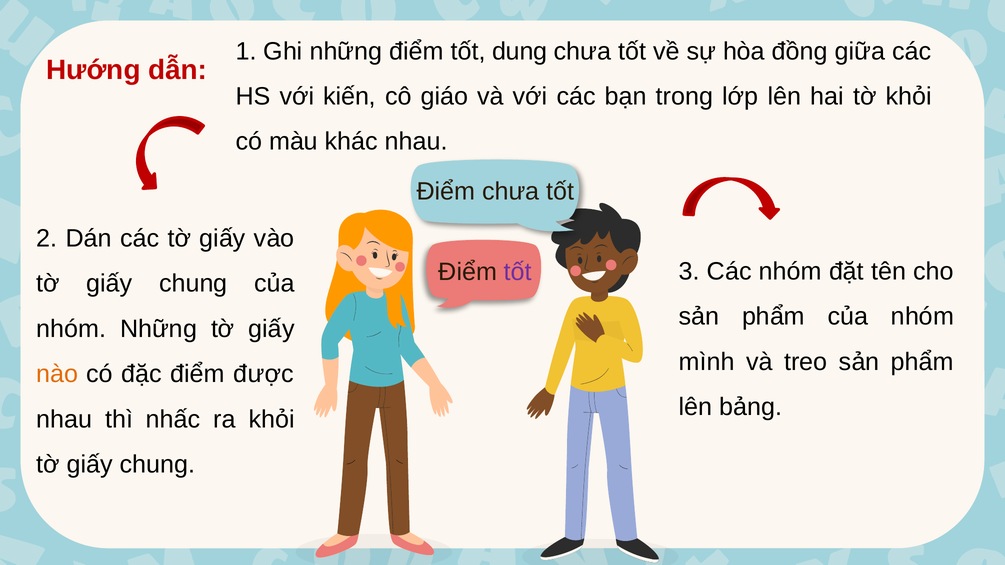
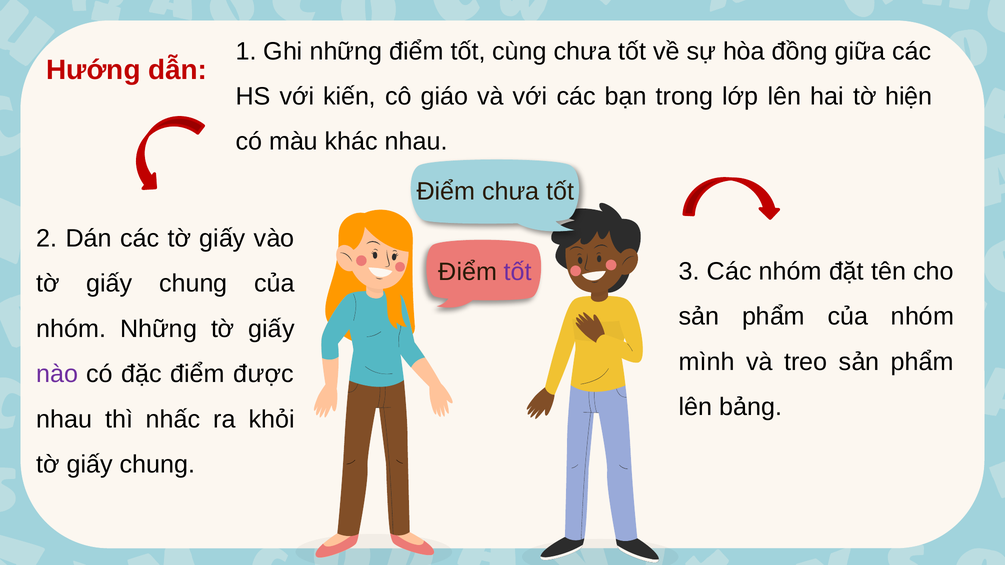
dung: dung -> cùng
tờ khỏi: khỏi -> hiện
nào colour: orange -> purple
